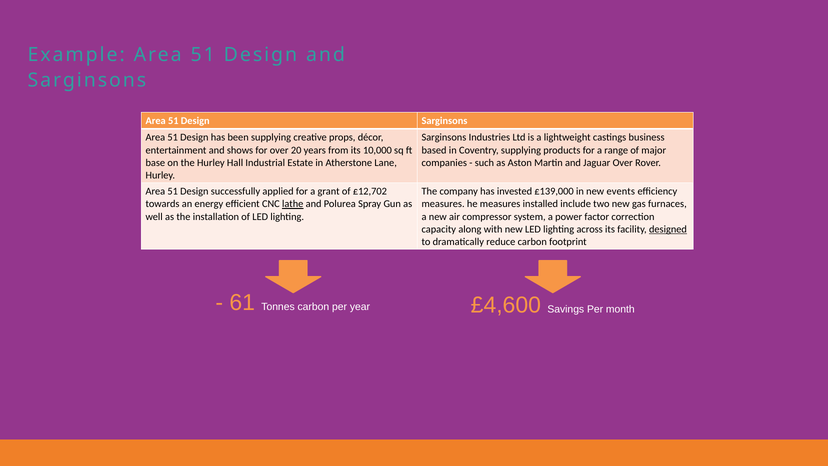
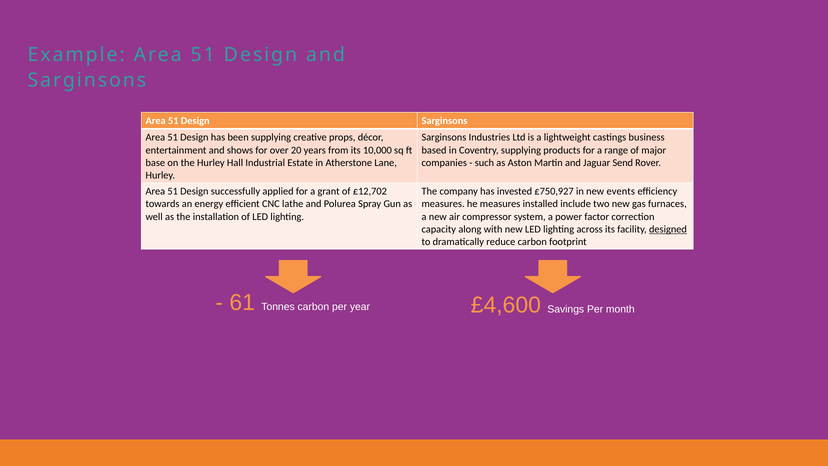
Jaguar Over: Over -> Send
£139,000: £139,000 -> £750,927
lathe underline: present -> none
